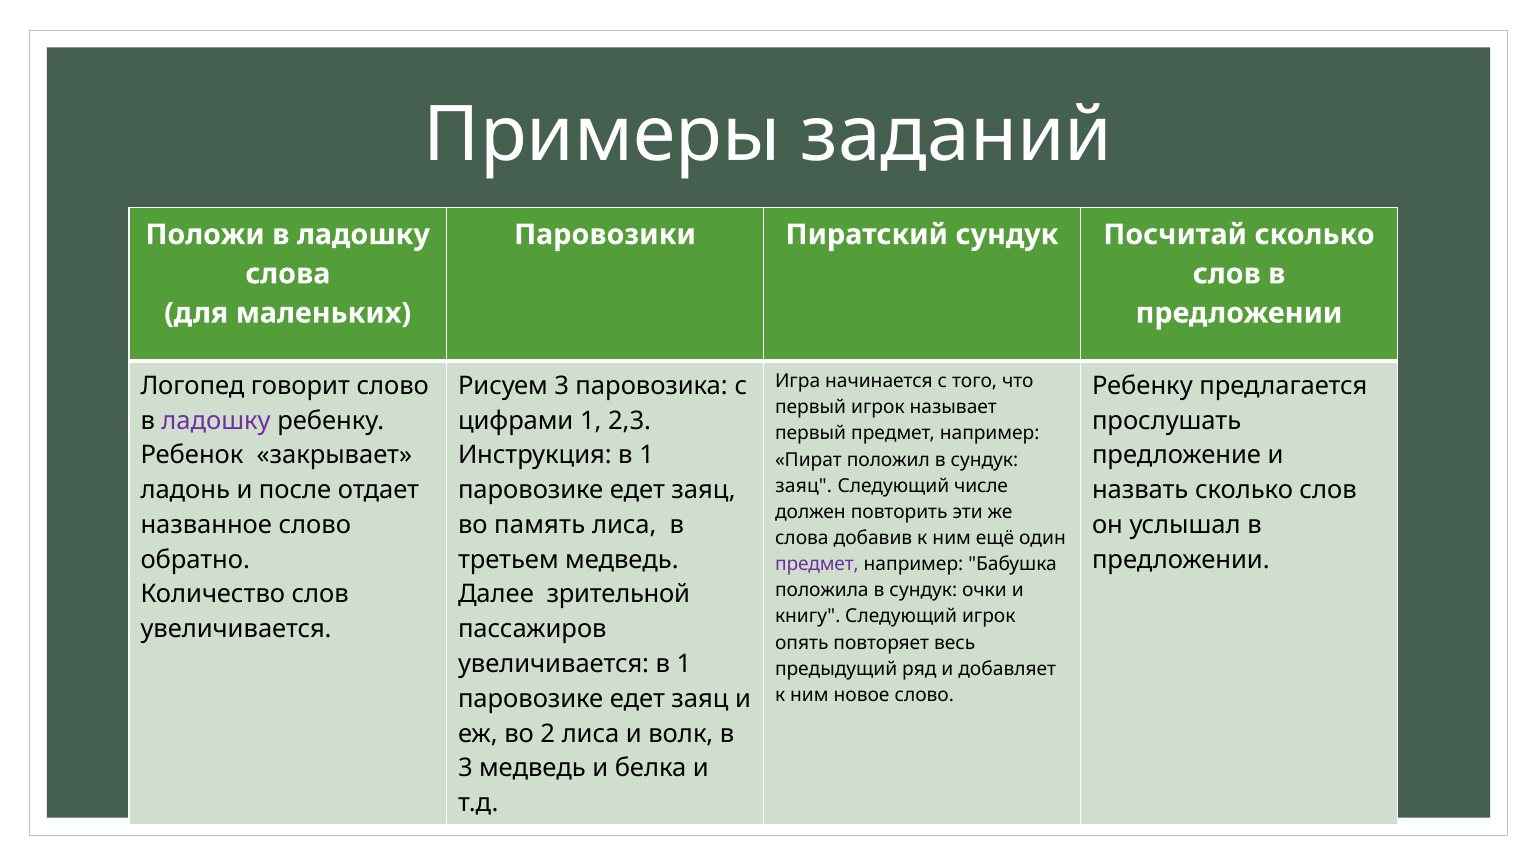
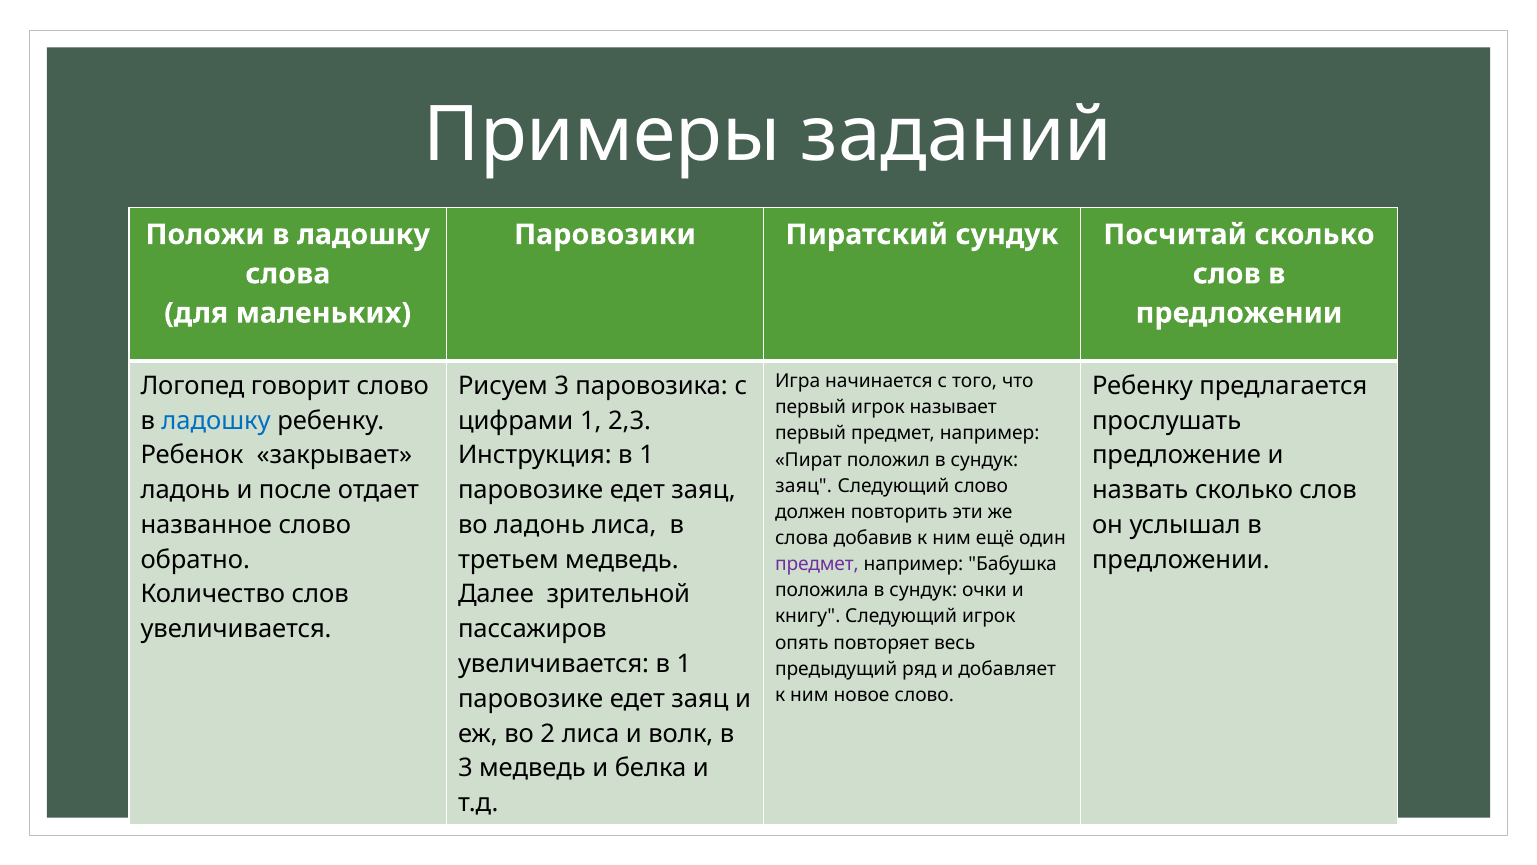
ладошку at (216, 420) colour: purple -> blue
Следующий числе: числе -> слово
во память: память -> ладонь
